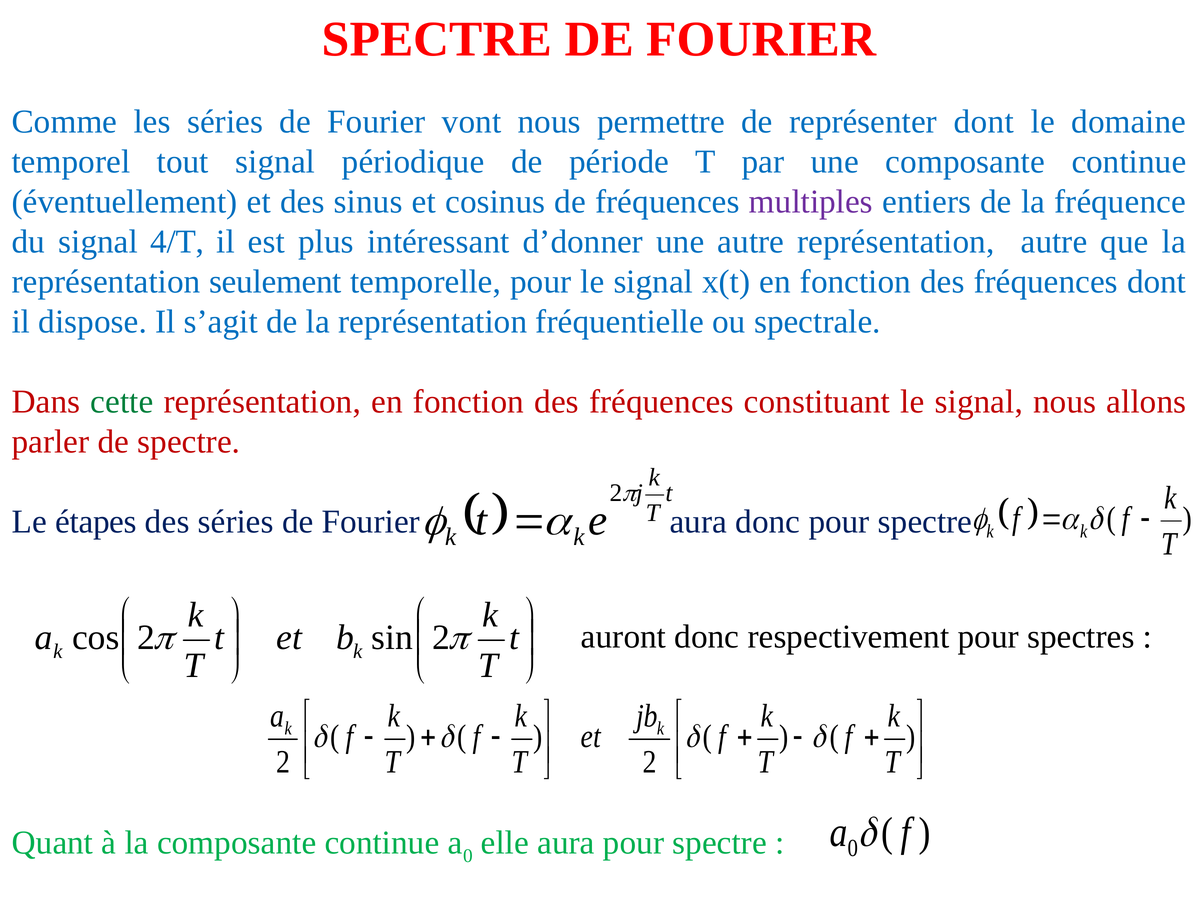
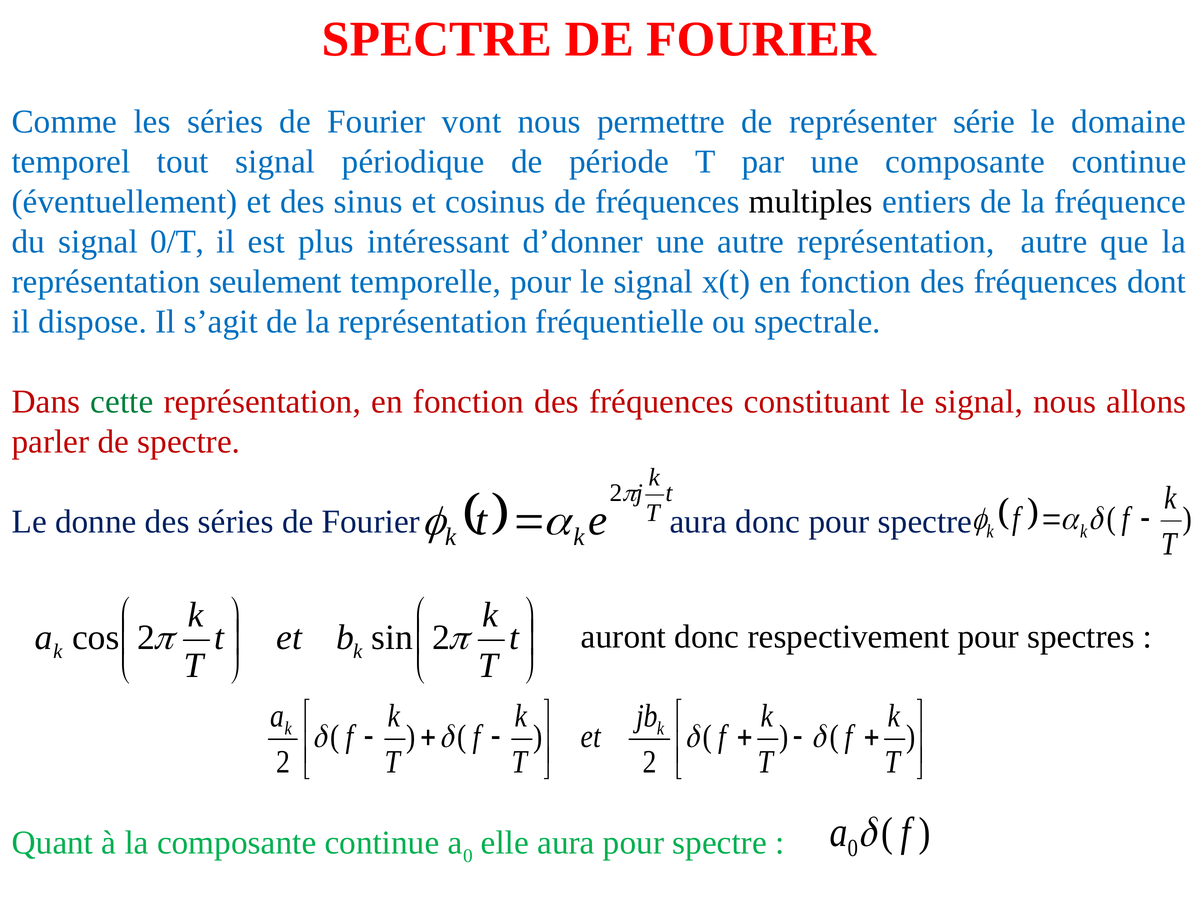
représenter dont: dont -> série
multiples colour: purple -> black
4/T: 4/T -> 0/T
étapes: étapes -> donne
